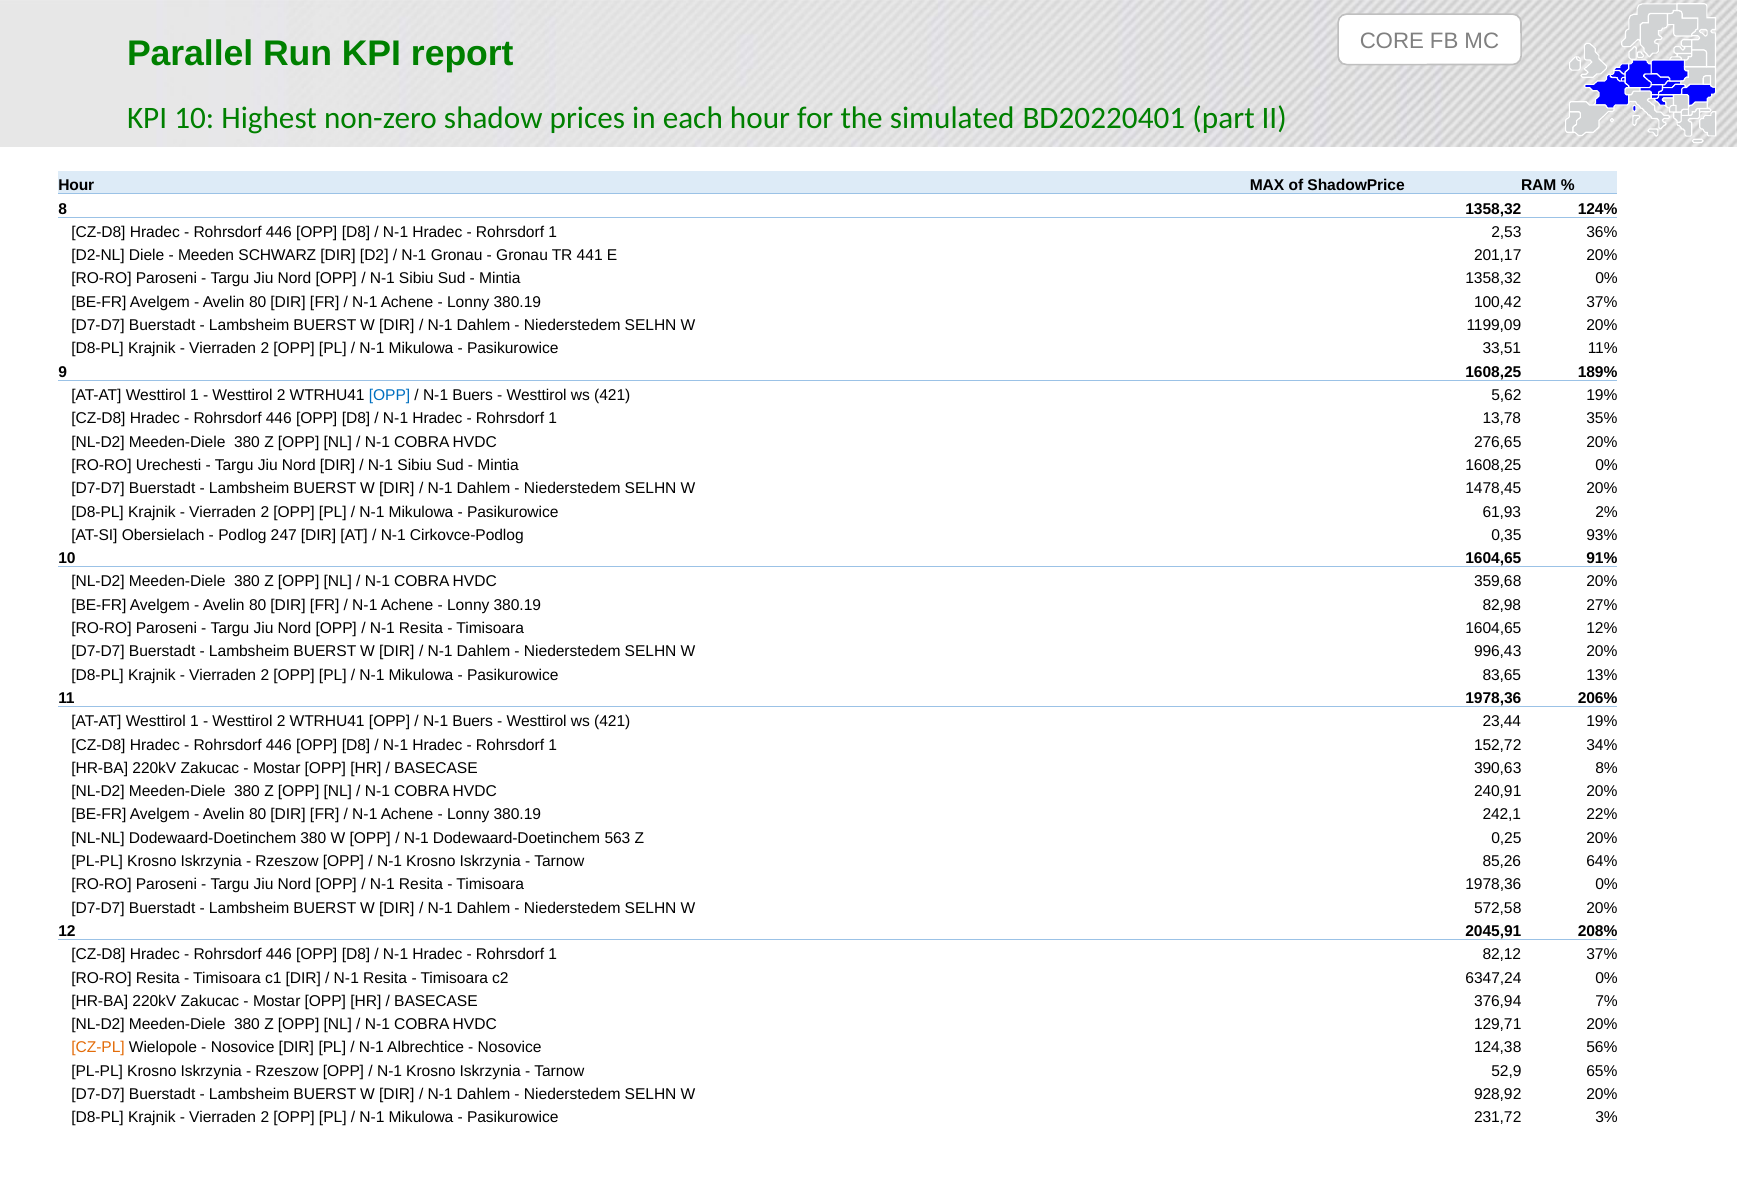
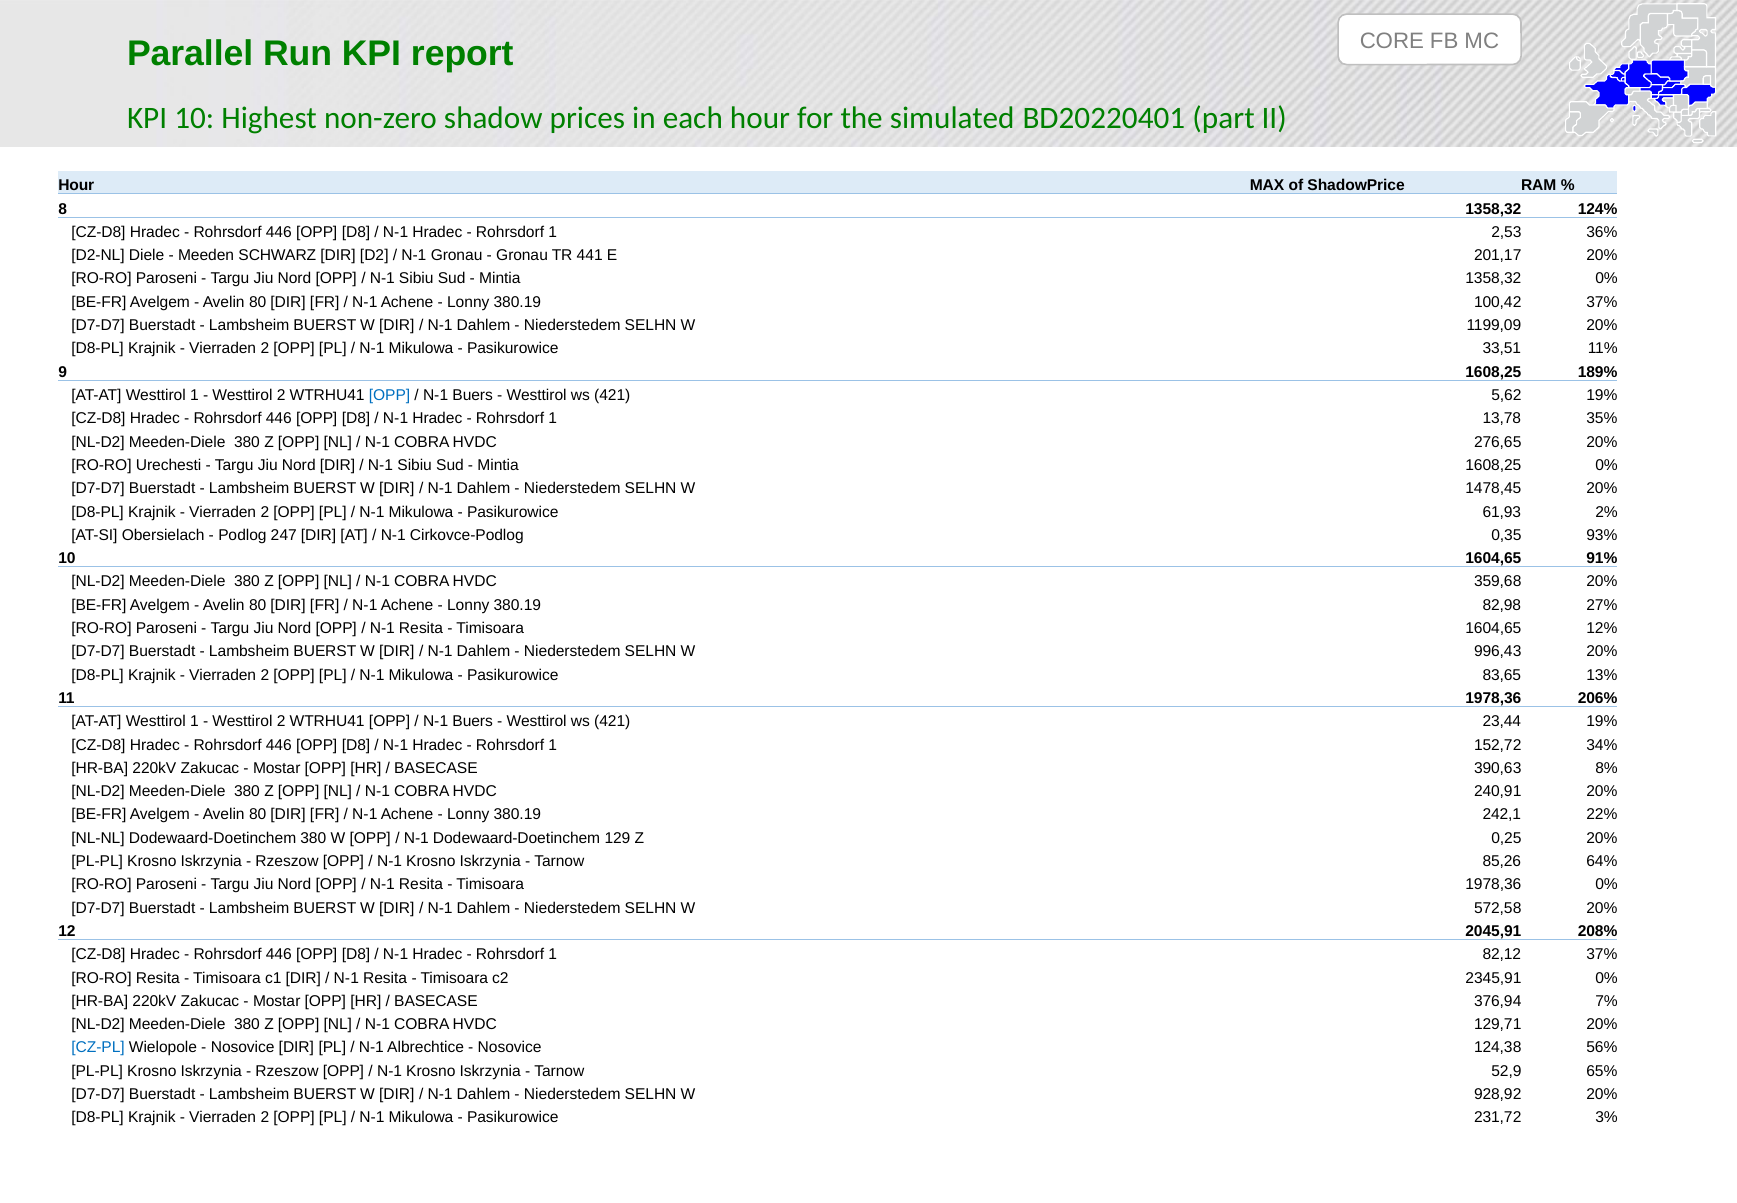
563: 563 -> 129
6347,24: 6347,24 -> 2345,91
CZ-PL colour: orange -> blue
